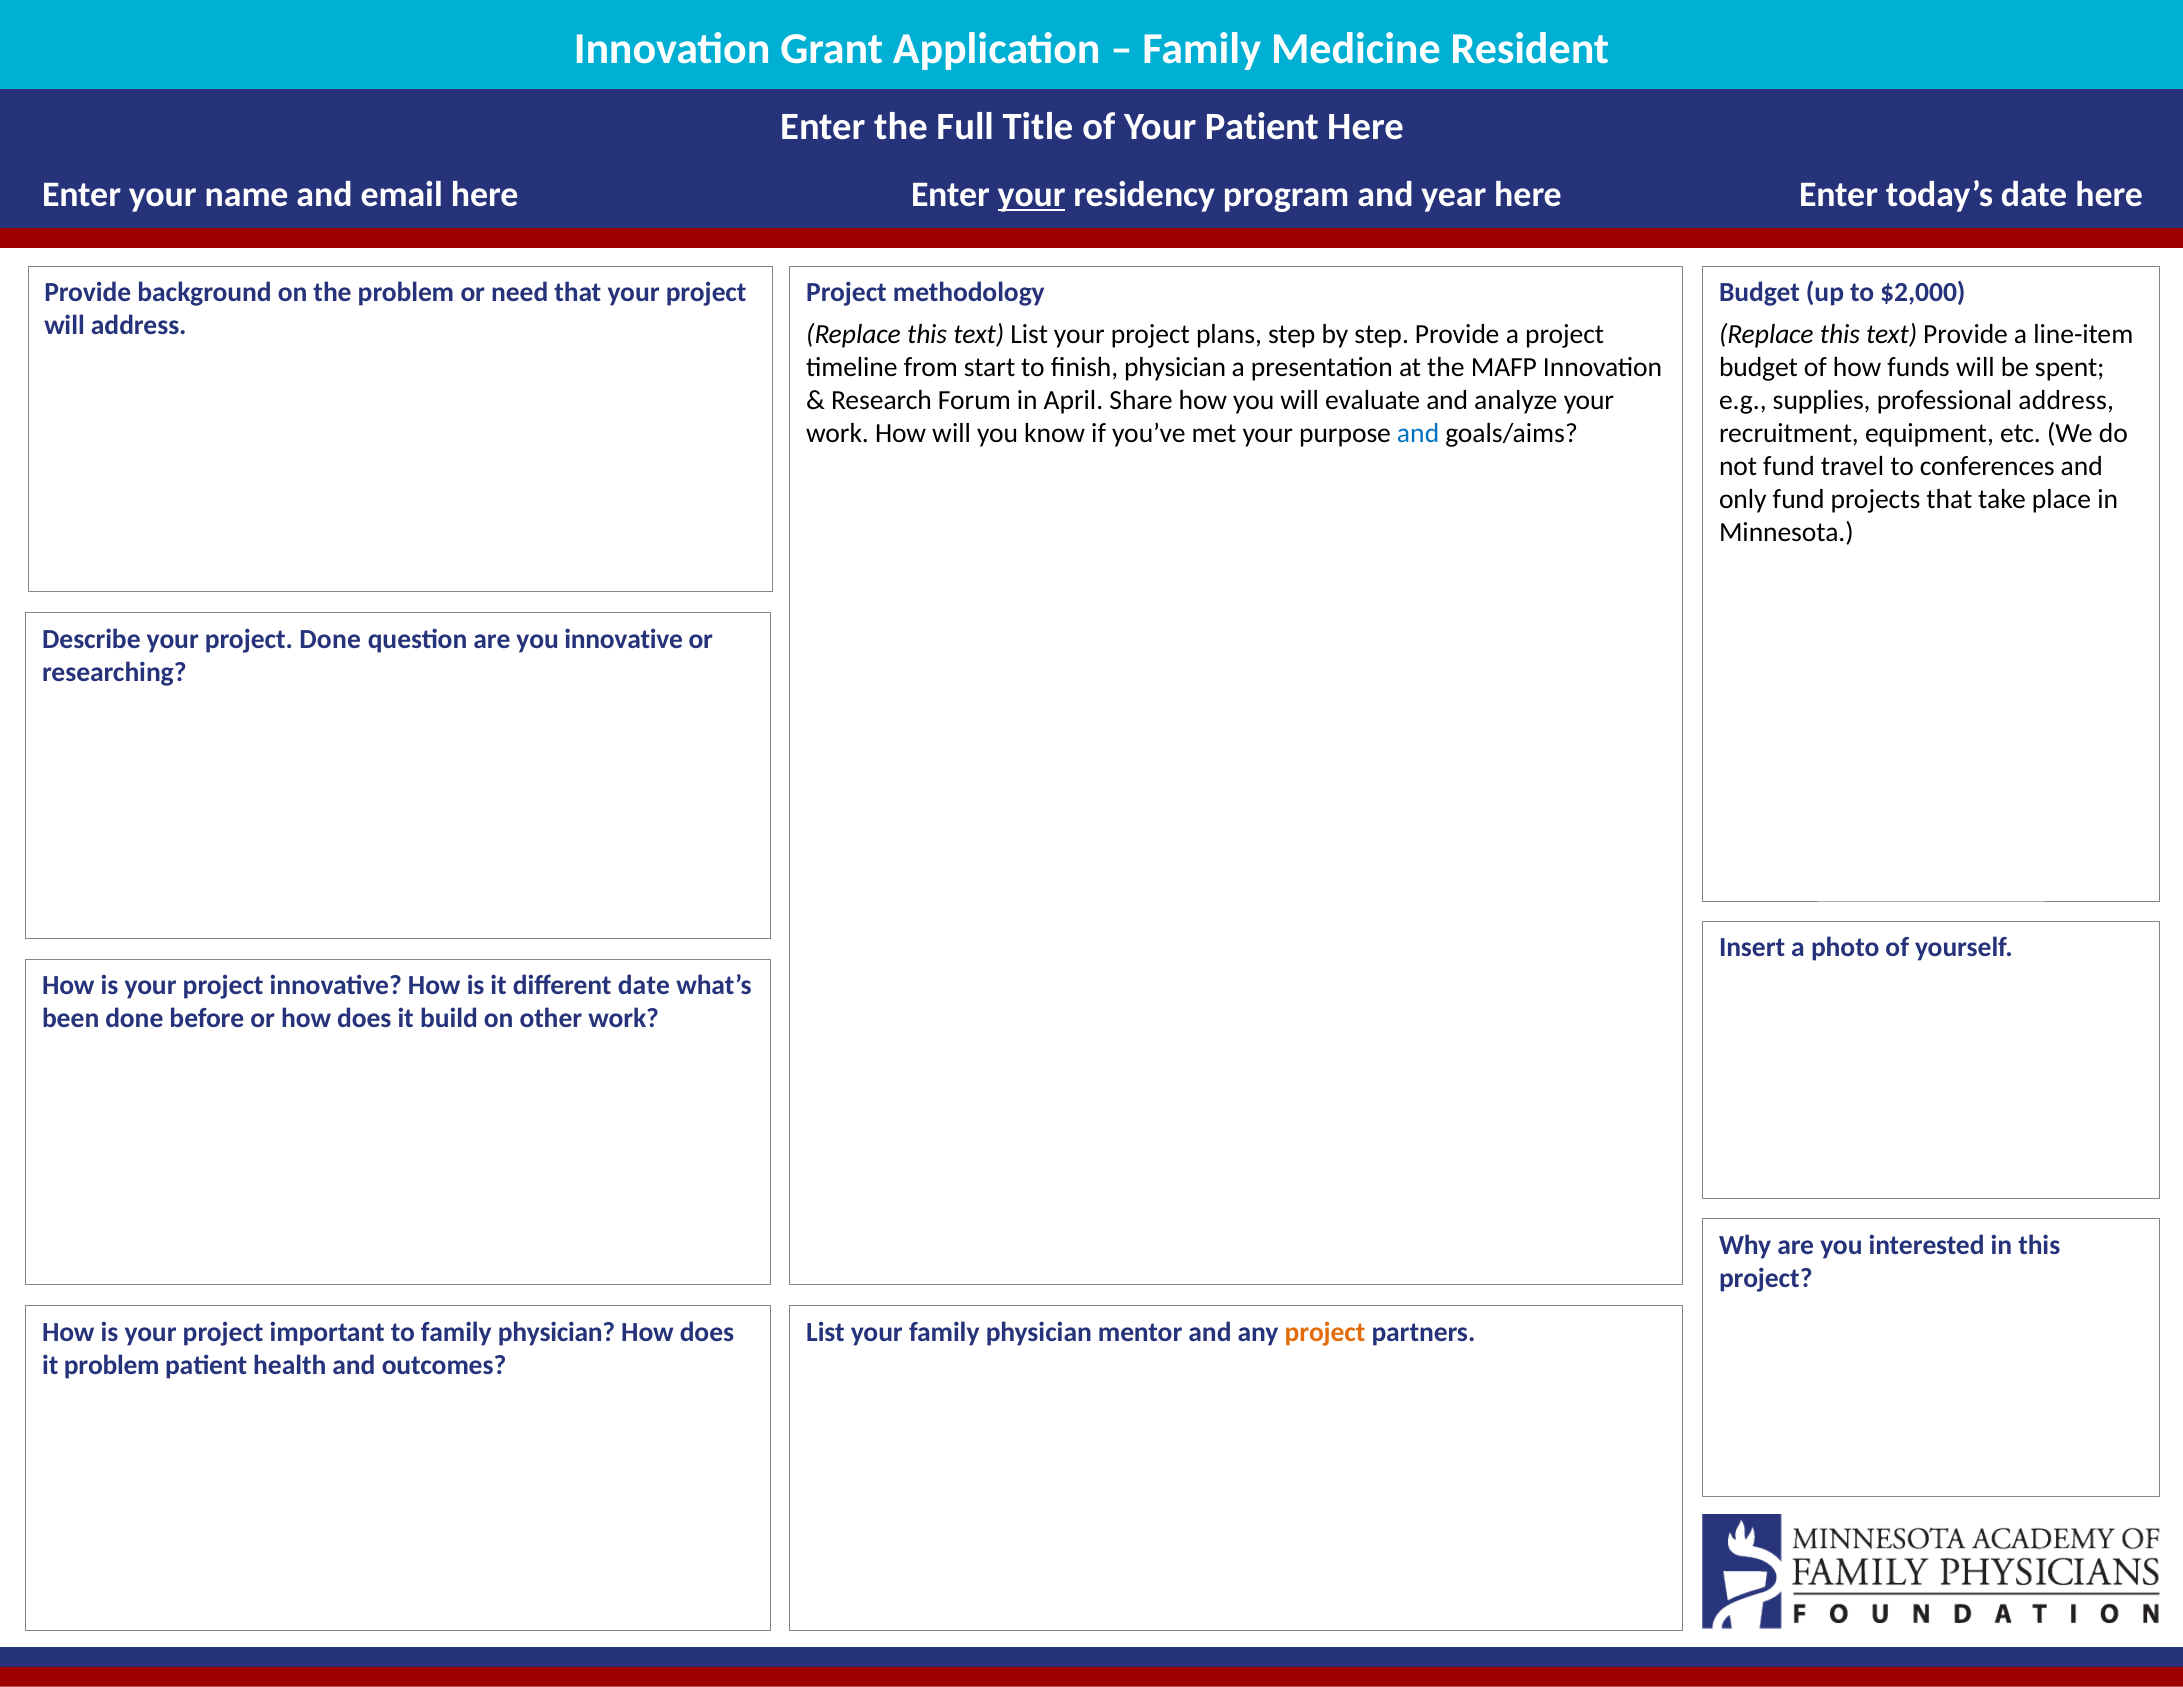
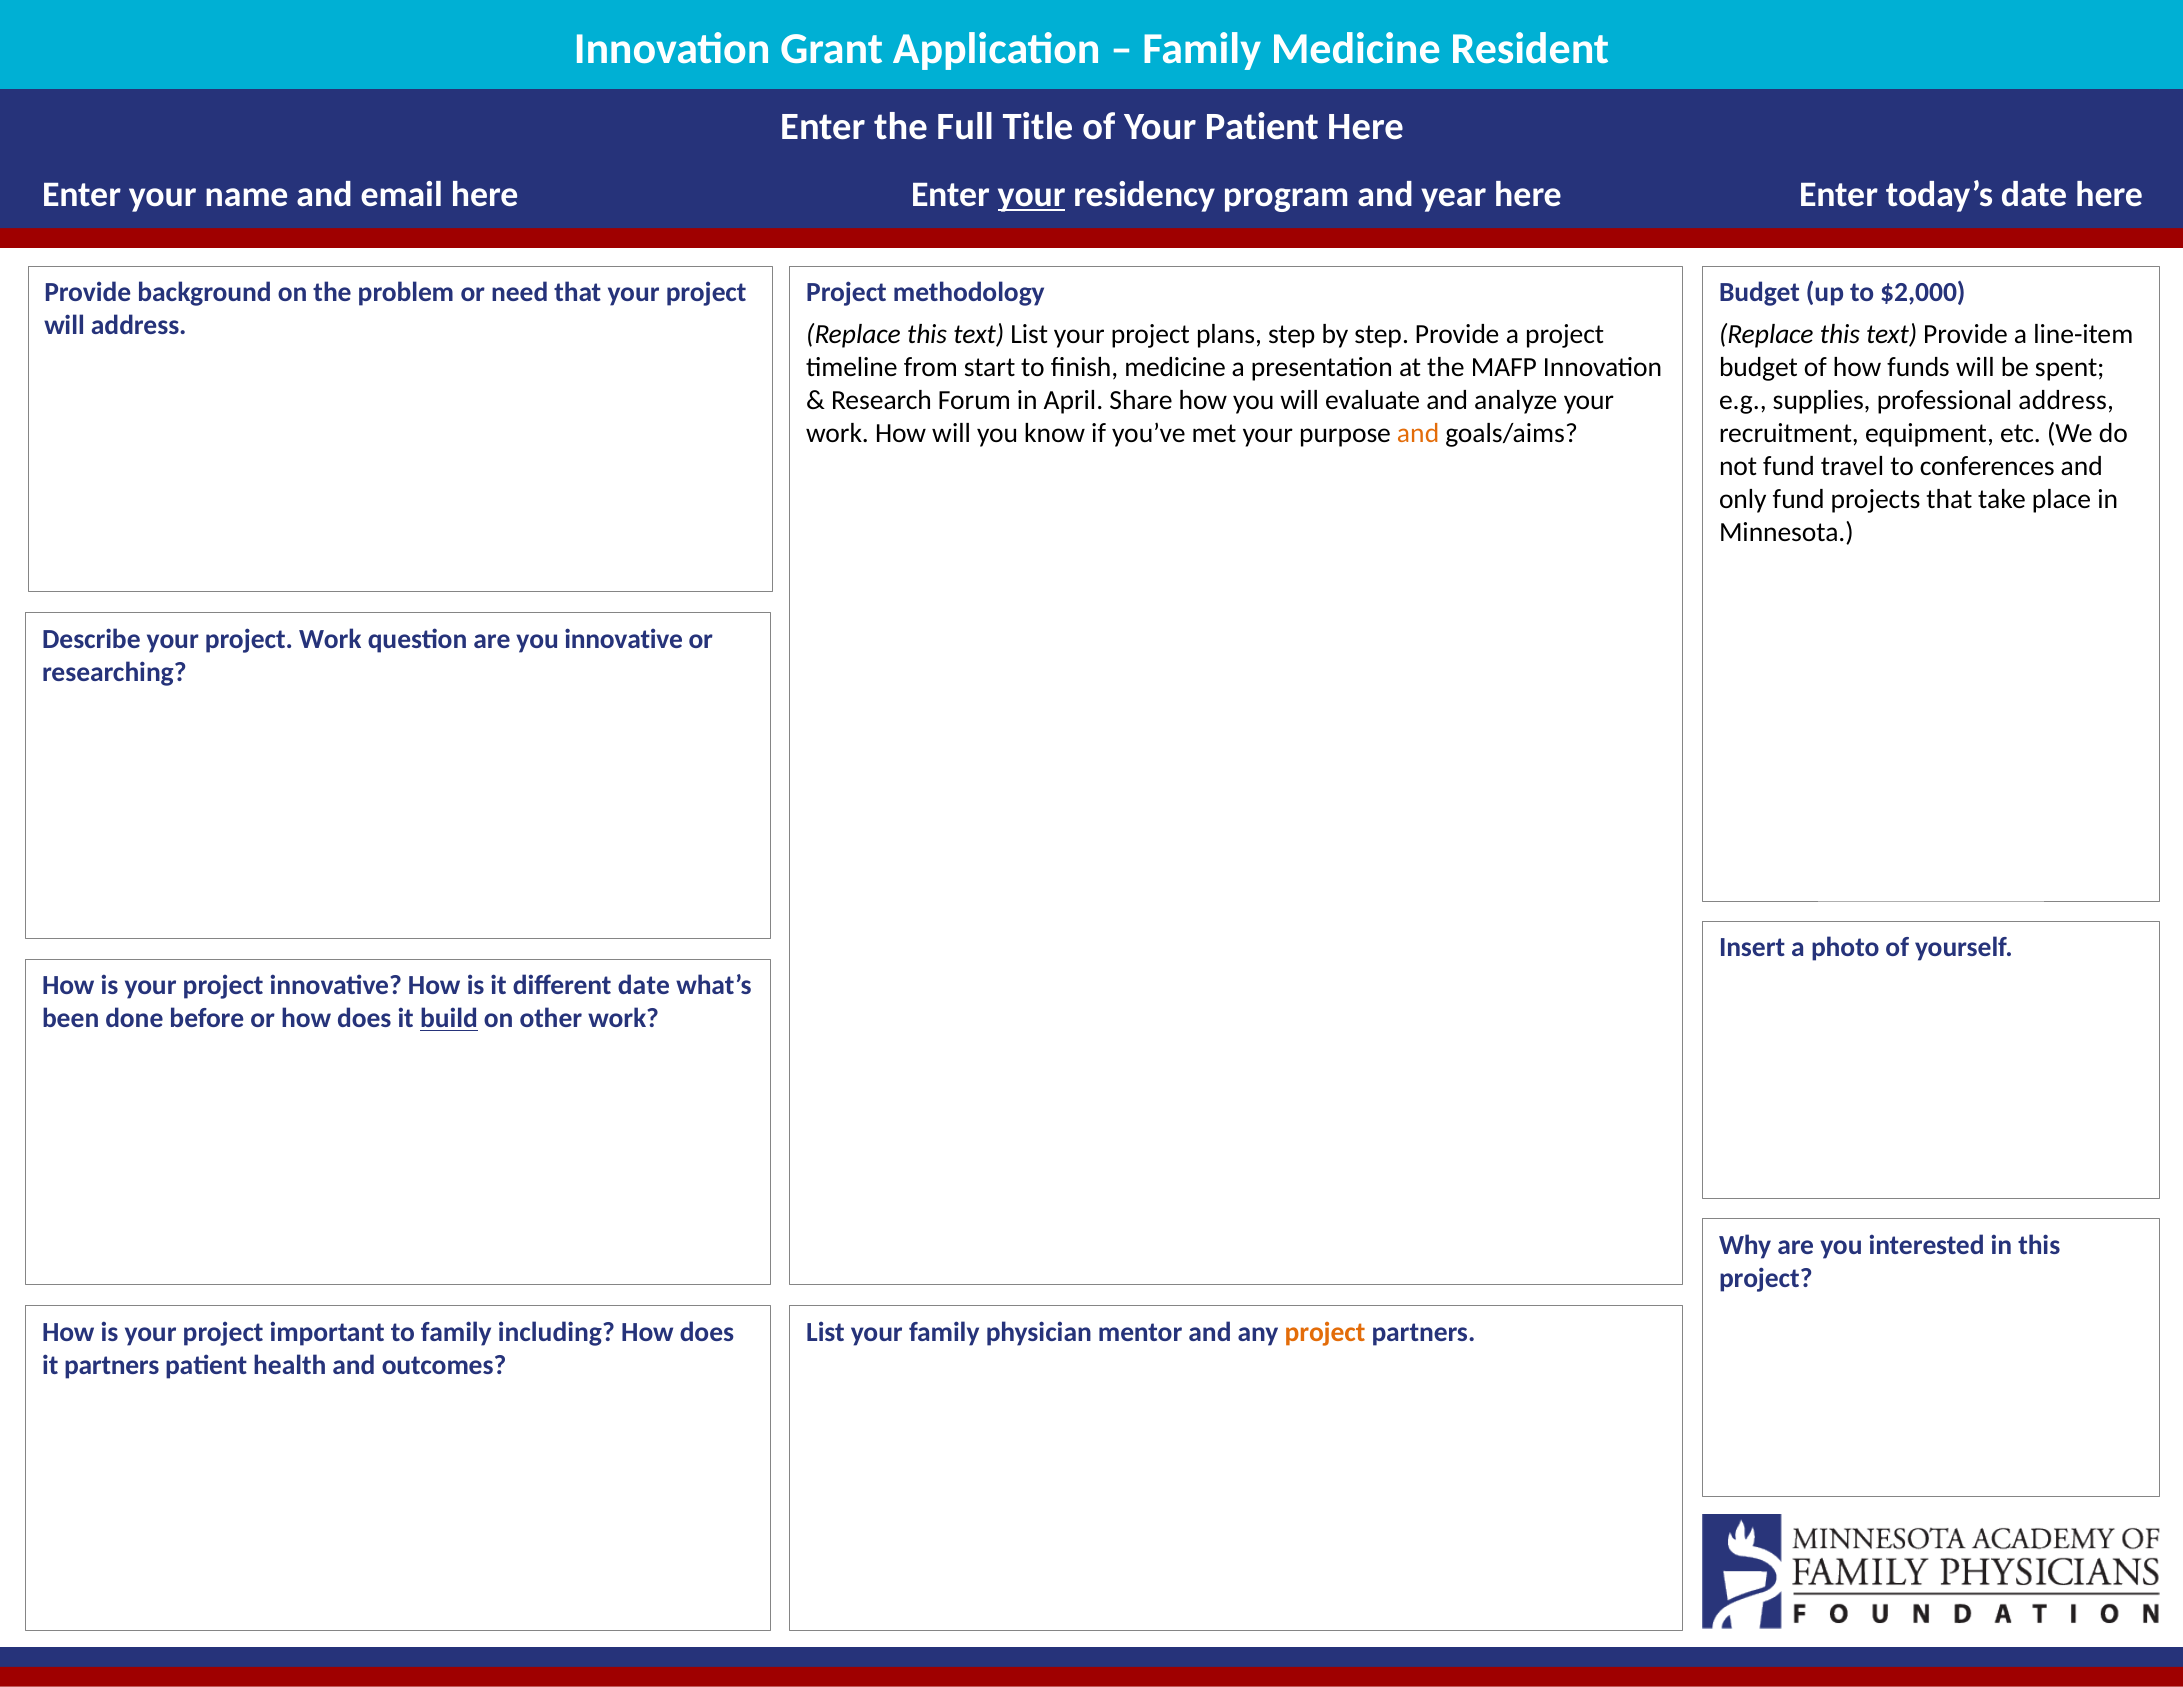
finish physician: physician -> medicine
and at (1418, 433) colour: blue -> orange
project Done: Done -> Work
build underline: none -> present
to family physician: physician -> including
it problem: problem -> partners
